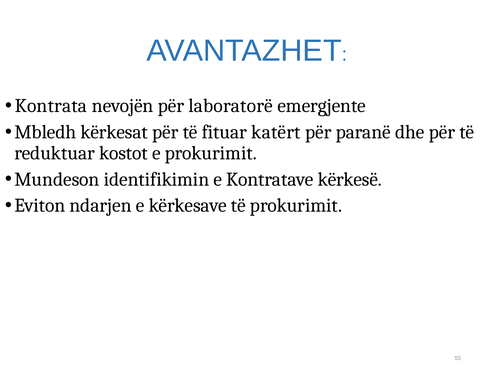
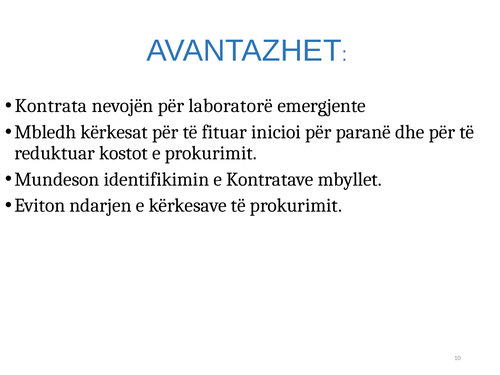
katërt: katërt -> inicioi
kërkesë: kërkesë -> mbyllet
